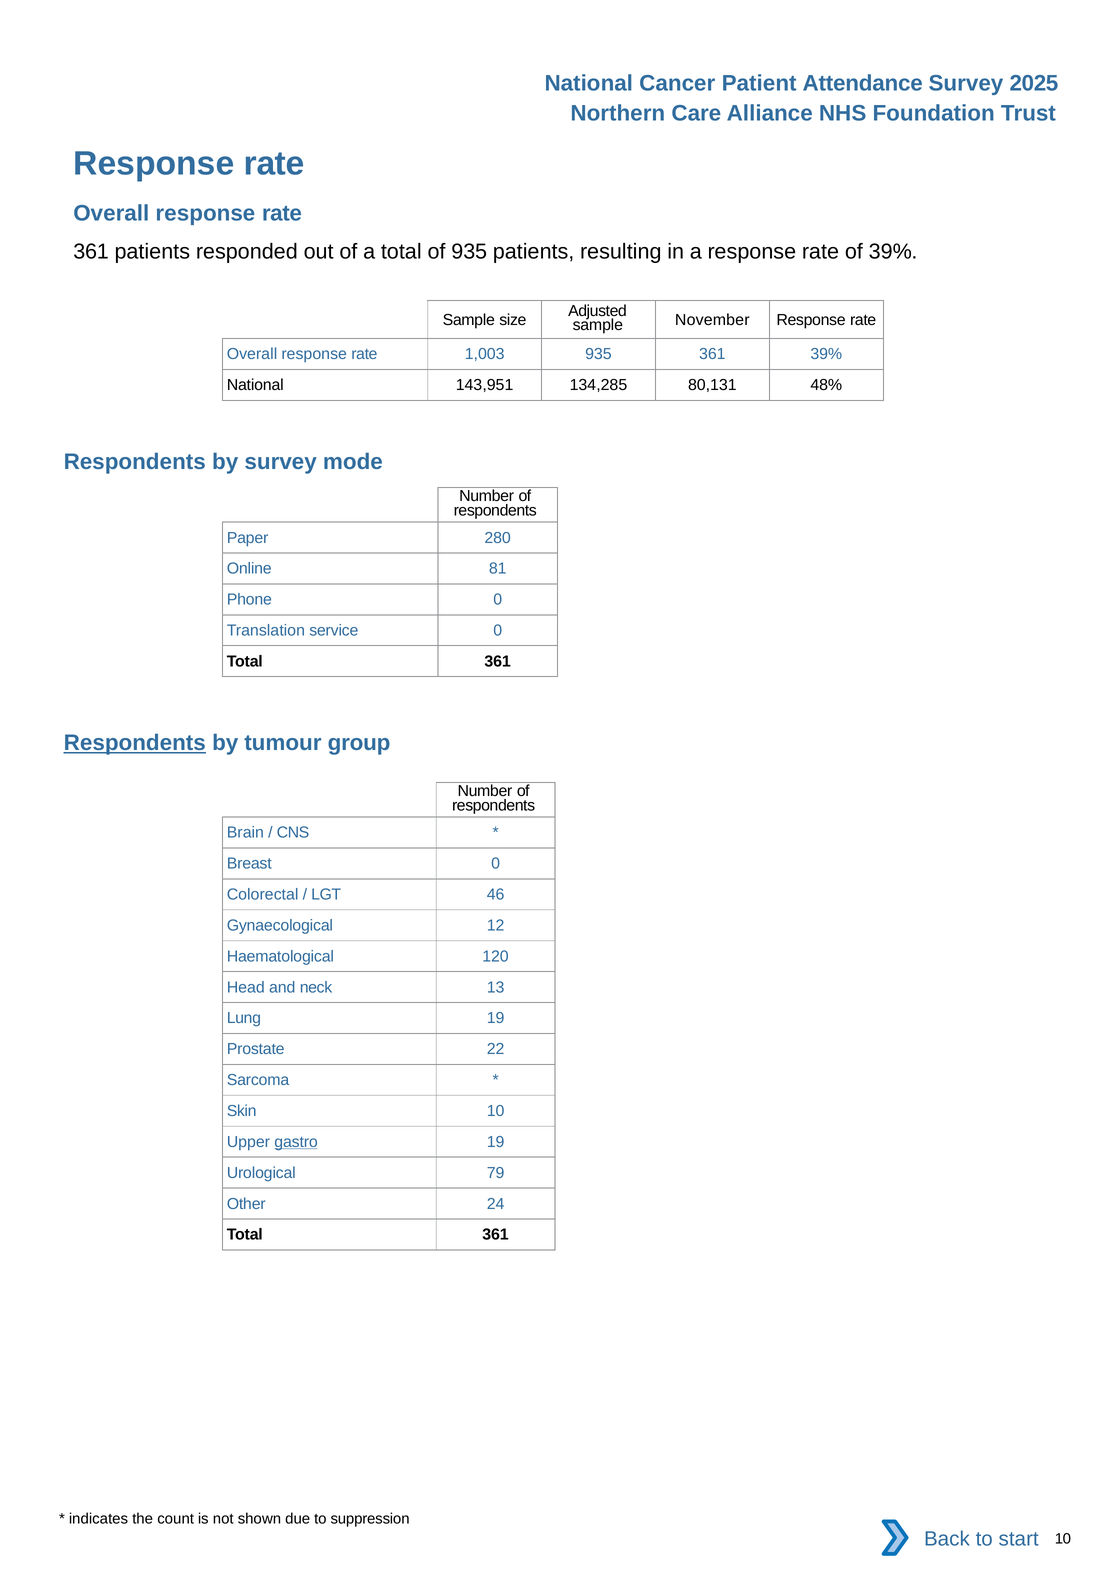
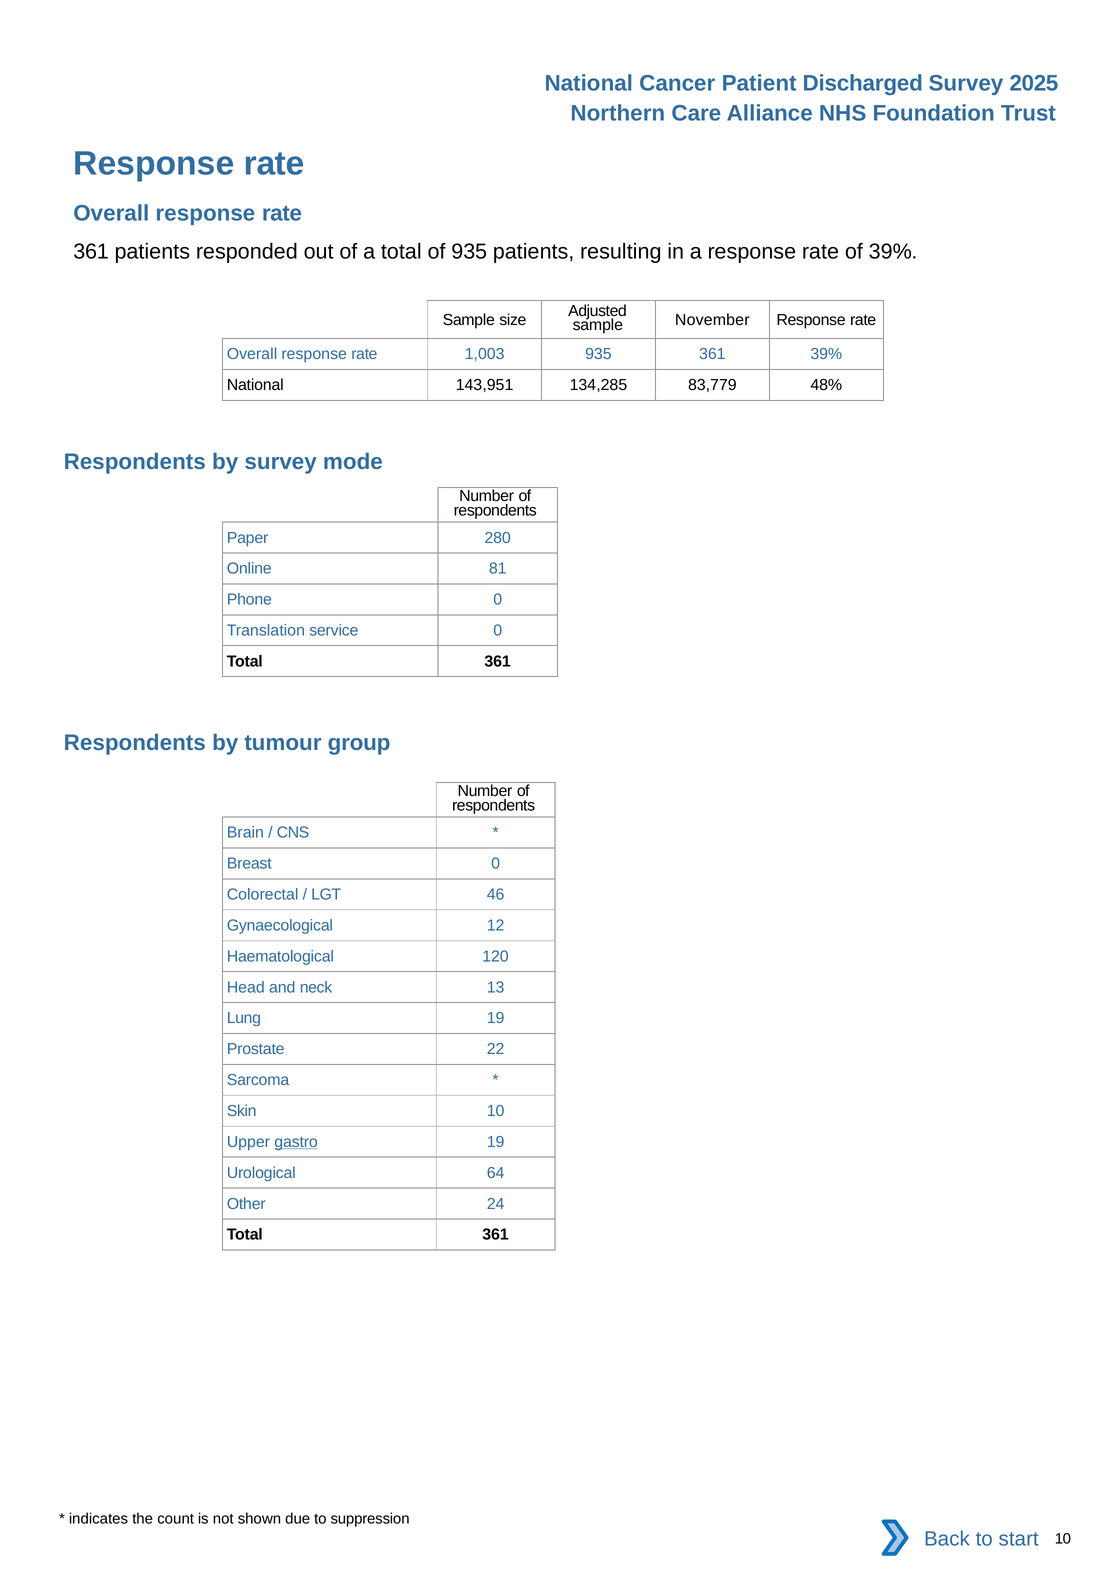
Attendance: Attendance -> Discharged
80,131: 80,131 -> 83,779
Respondents at (135, 743) underline: present -> none
79: 79 -> 64
